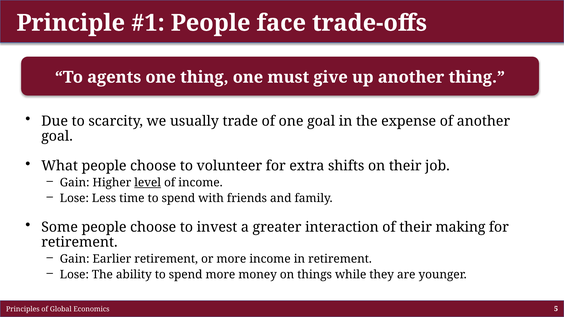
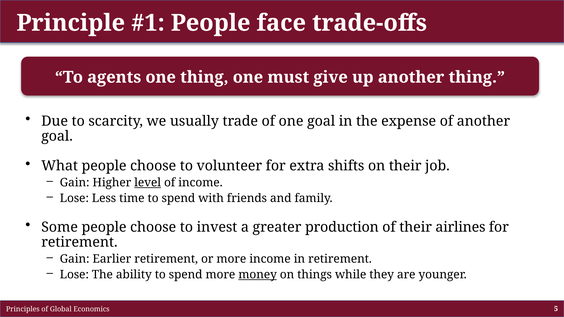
interaction: interaction -> production
making: making -> airlines
money underline: none -> present
